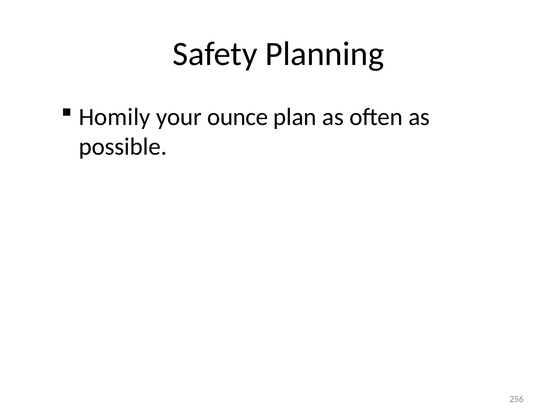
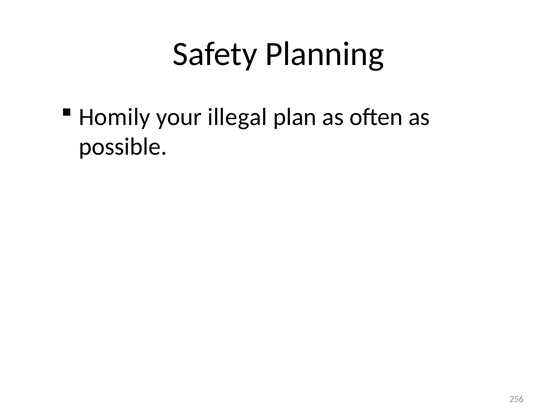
ounce: ounce -> illegal
